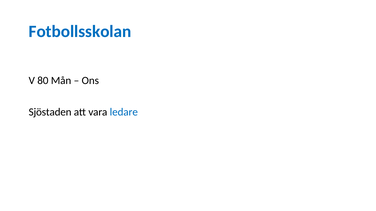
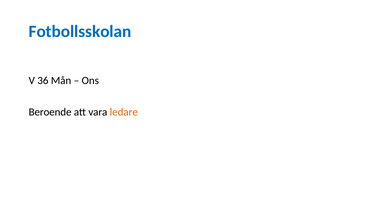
80: 80 -> 36
Sjöstaden: Sjöstaden -> Beroende
ledare colour: blue -> orange
